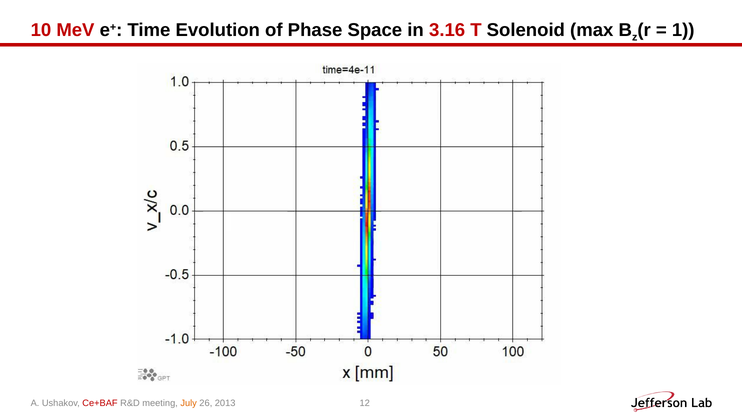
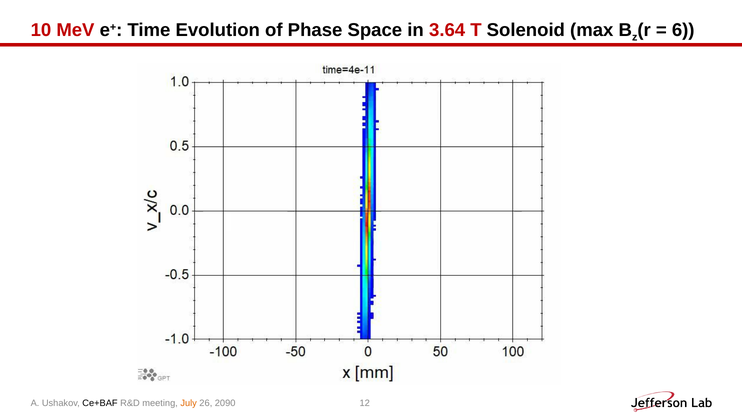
3.16: 3.16 -> 3.64
1: 1 -> 6
Ce+BAF colour: red -> black
2013: 2013 -> 2090
